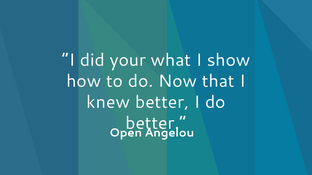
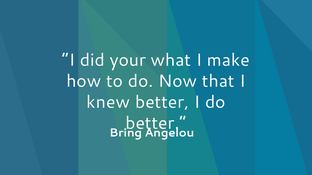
show: show -> make
Open: Open -> Bring
